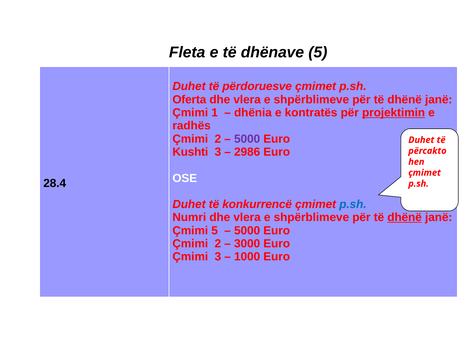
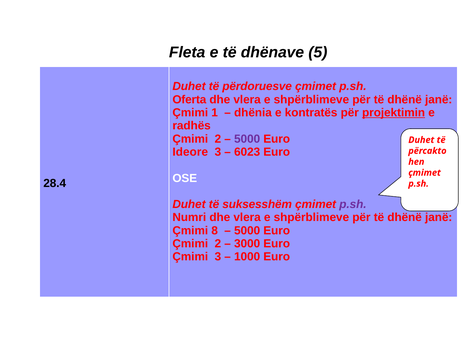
Kushti: Kushti -> Ideore
2986: 2986 -> 6023
konkurrencë: konkurrencë -> suksesshëm
p.sh at (353, 204) colour: blue -> purple
dhënë at (405, 217) underline: present -> none
Çmimi 5: 5 -> 8
